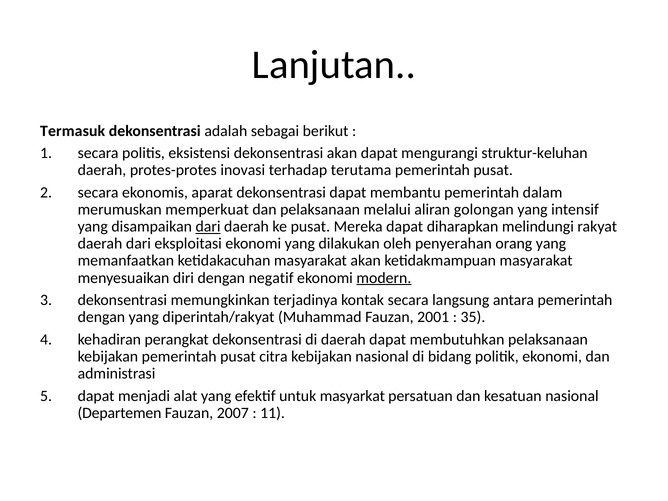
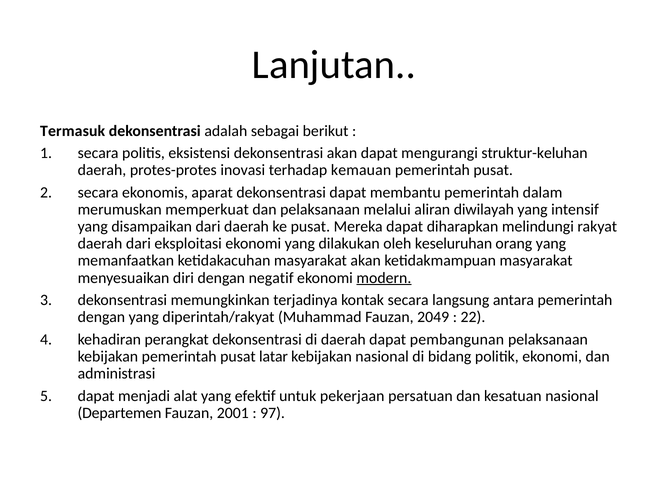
terutama: terutama -> kemauan
golongan: golongan -> diwilayah
dari at (208, 227) underline: present -> none
penyerahan: penyerahan -> keseluruhan
2001: 2001 -> 2049
35: 35 -> 22
membutuhkan: membutuhkan -> pembangunan
citra: citra -> latar
masyarkat: masyarkat -> pekerjaan
2007: 2007 -> 2001
11: 11 -> 97
